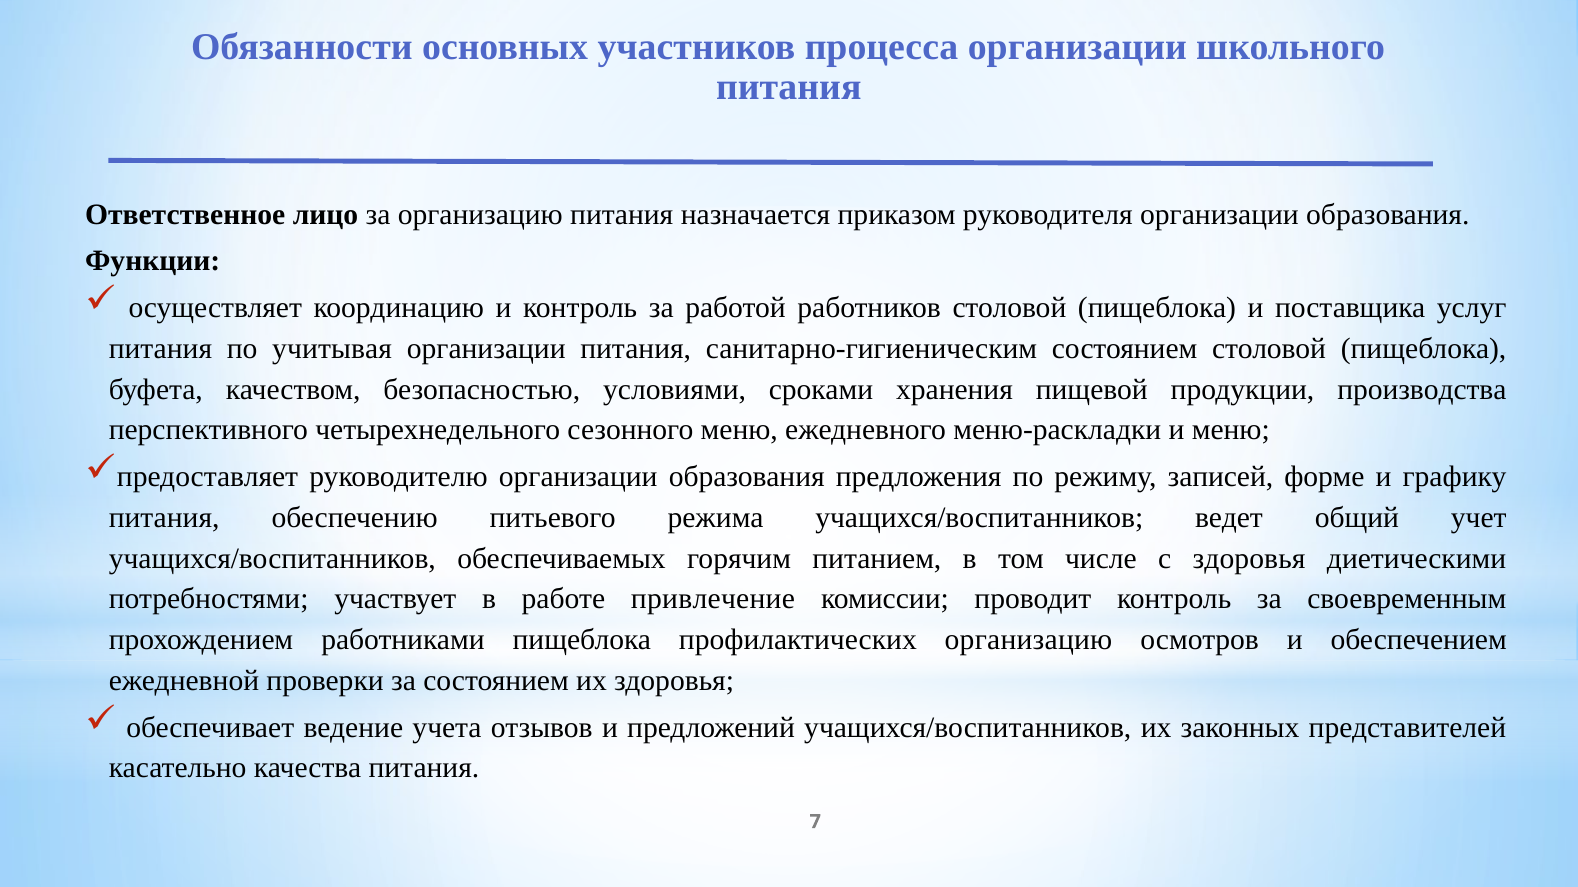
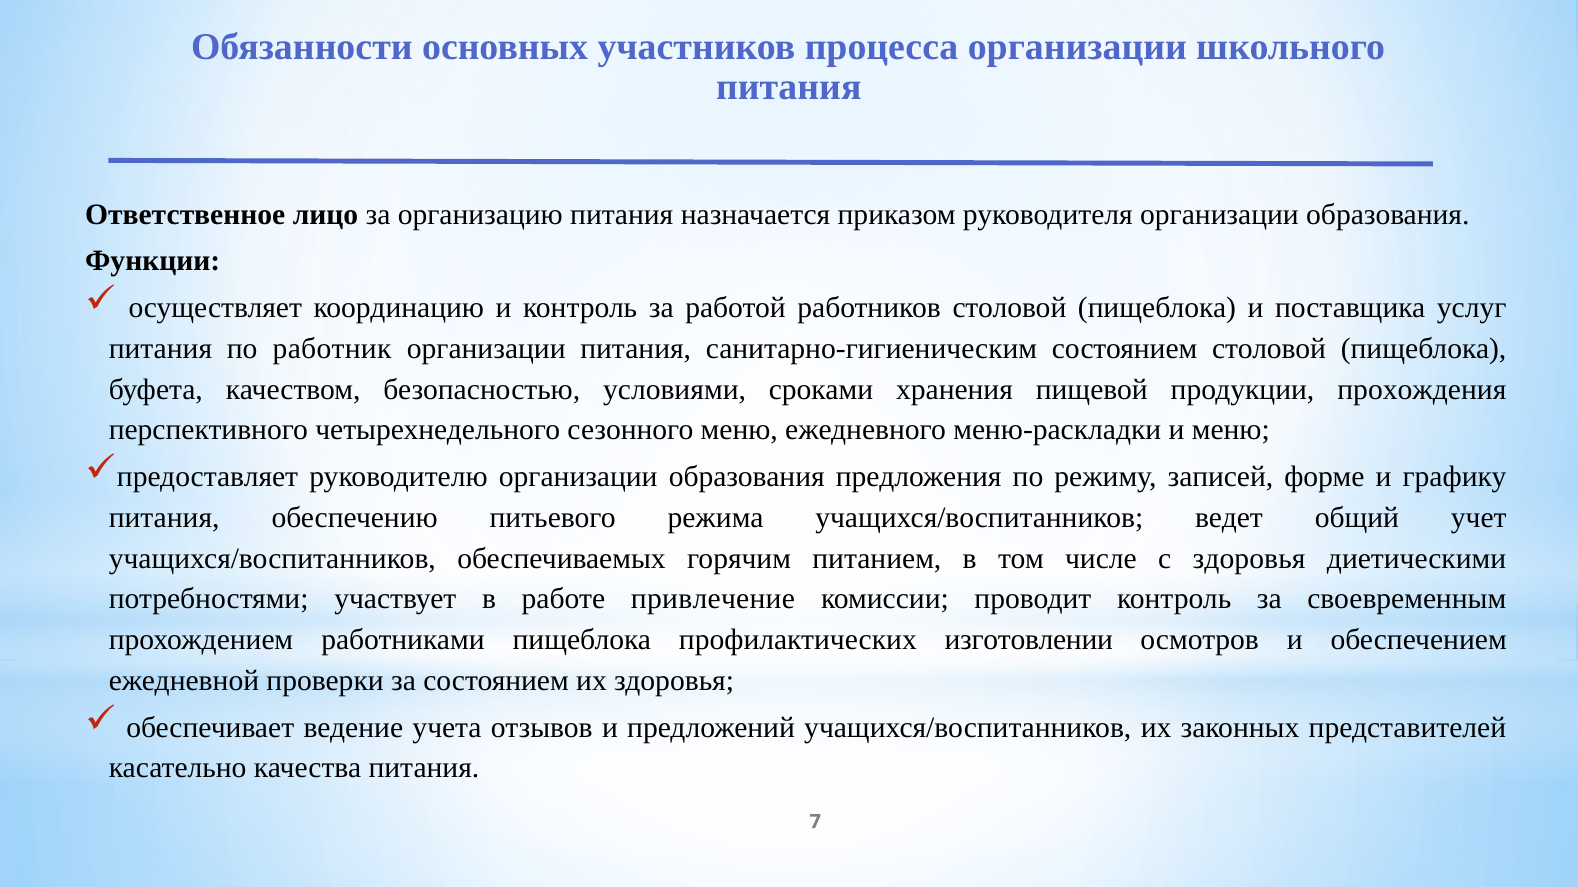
учитывая: учитывая -> работник
производства: производства -> прохождения
профилактических организацию: организацию -> изготовлении
